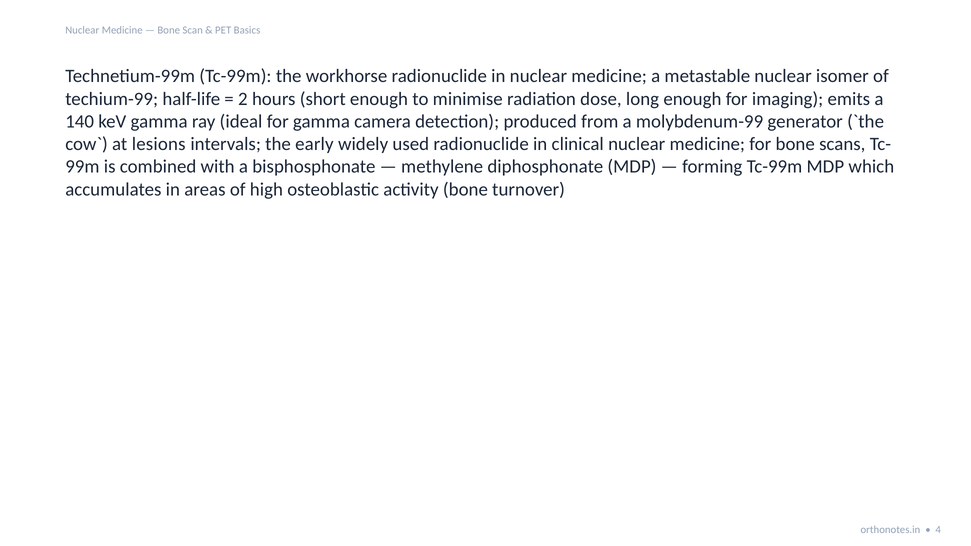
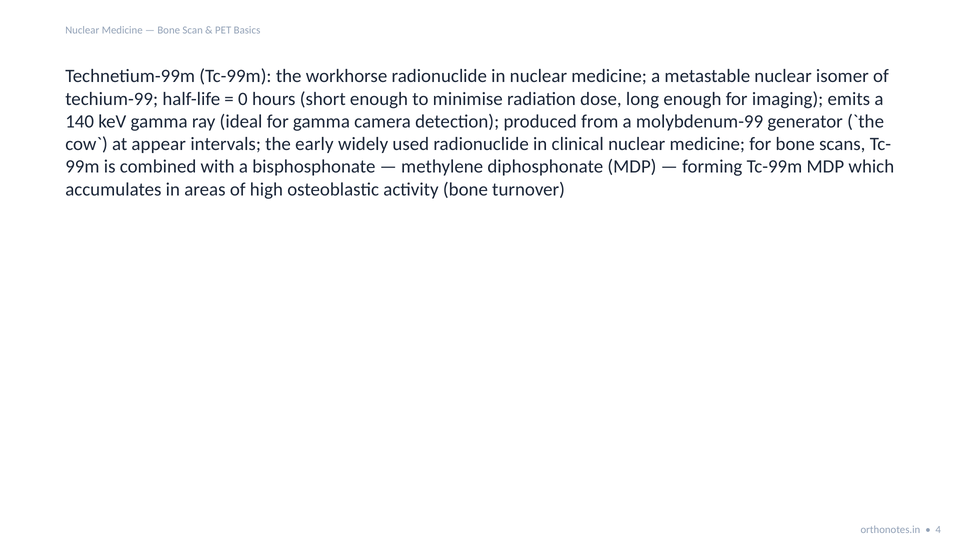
2: 2 -> 0
lesions: lesions -> appear
